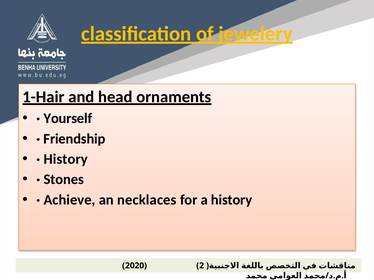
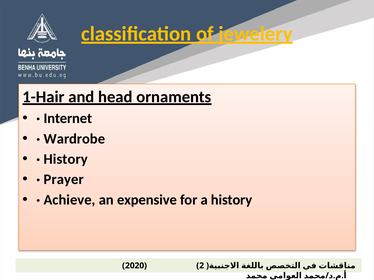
Yourself: Yourself -> Internet
Friendship: Friendship -> Wardrobe
Stones: Stones -> Prayer
necklaces: necklaces -> expensive
